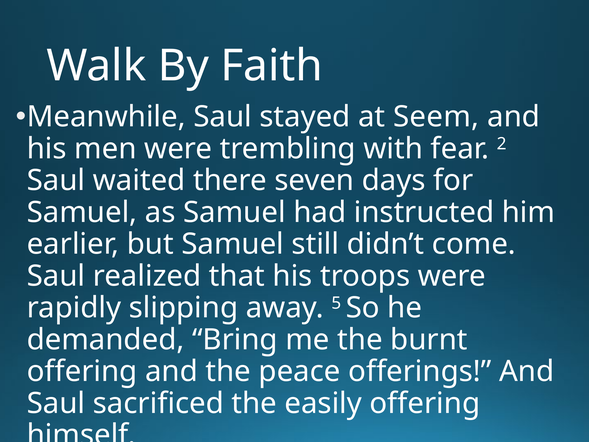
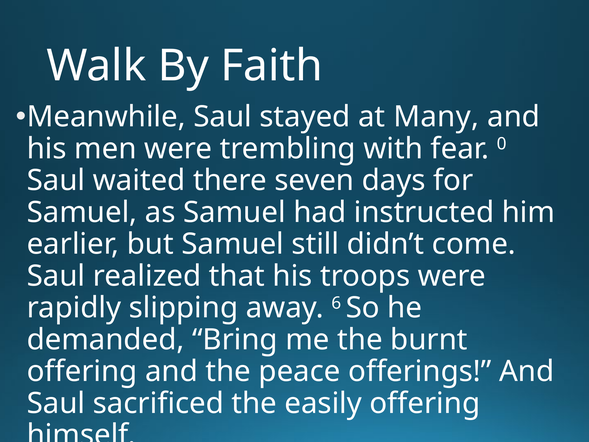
Seem: Seem -> Many
2: 2 -> 0
5: 5 -> 6
